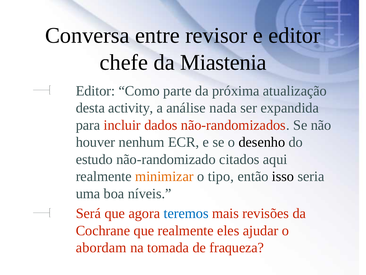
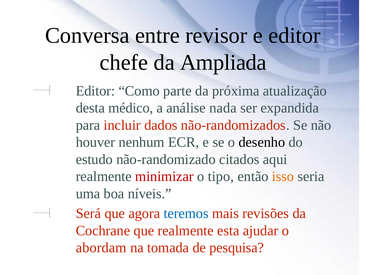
Miastenia: Miastenia -> Ampliada
activity: activity -> médico
minimizar colour: orange -> red
isso colour: black -> orange
eles: eles -> esta
fraqueza: fraqueza -> pesquisa
